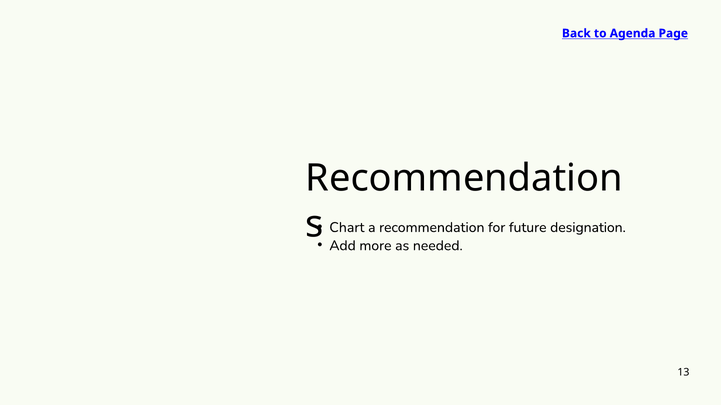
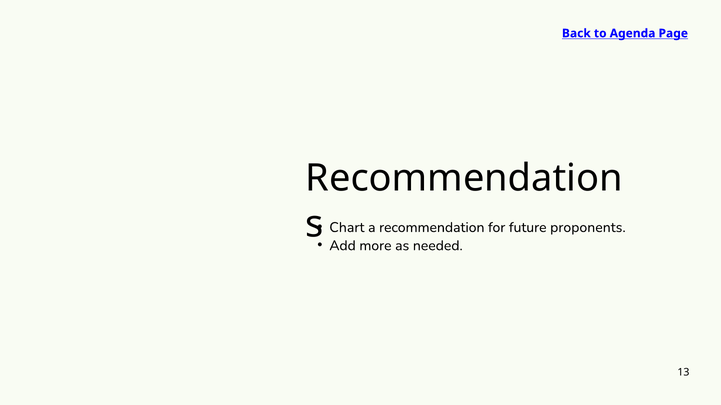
designation: designation -> proponents
